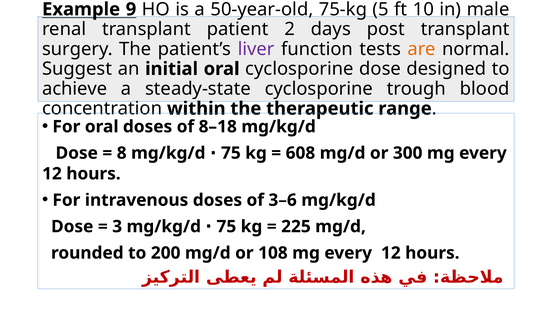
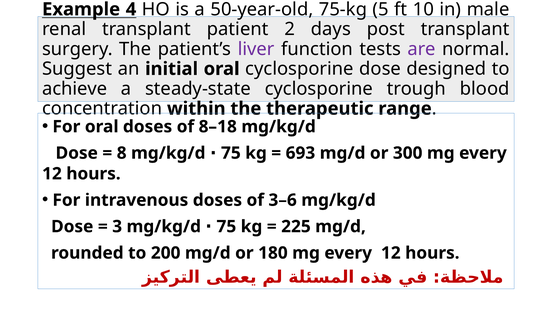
9: 9 -> 4
are colour: orange -> purple
608: 608 -> 693
108: 108 -> 180
